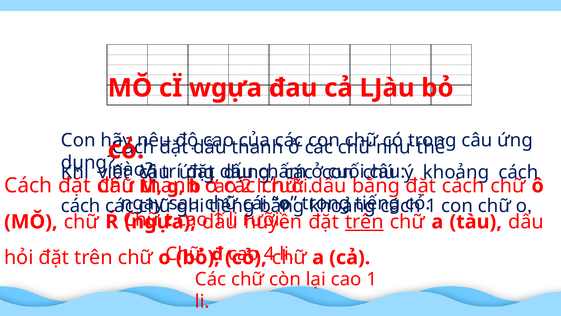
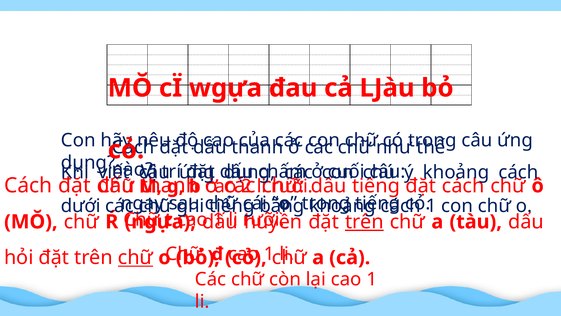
dấu bằng: bằng -> tiếng
cách at (81, 206): cách -> dưới
4 at (269, 254): 4 -> 1
chữ at (135, 257) underline: none -> present
